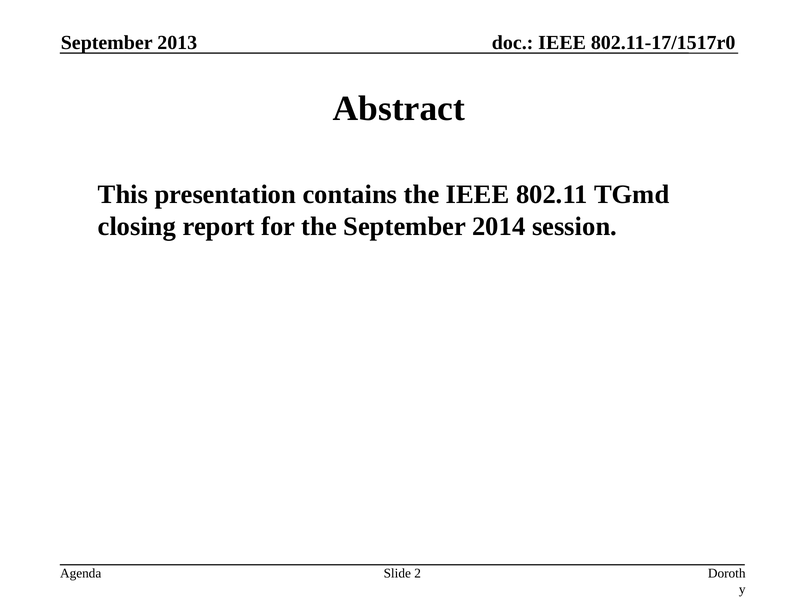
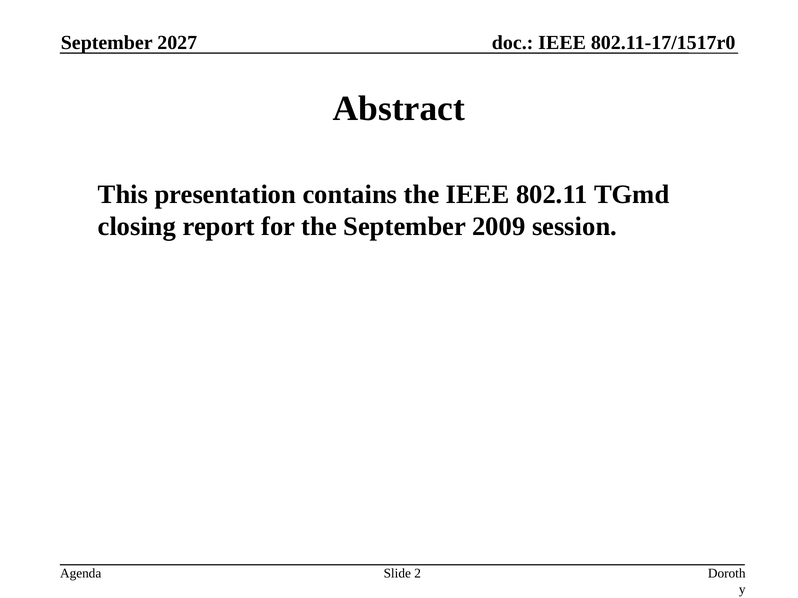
2013: 2013 -> 2027
2014: 2014 -> 2009
